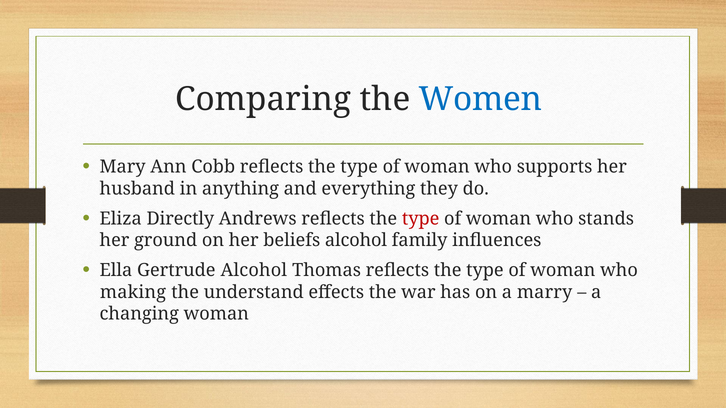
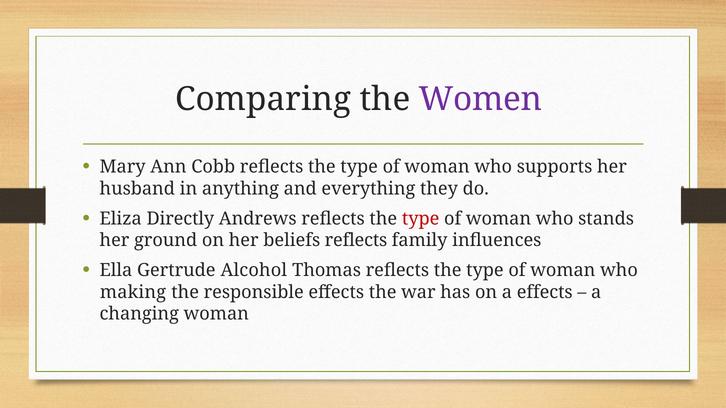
Women colour: blue -> purple
beliefs alcohol: alcohol -> reflects
understand: understand -> responsible
a marry: marry -> effects
